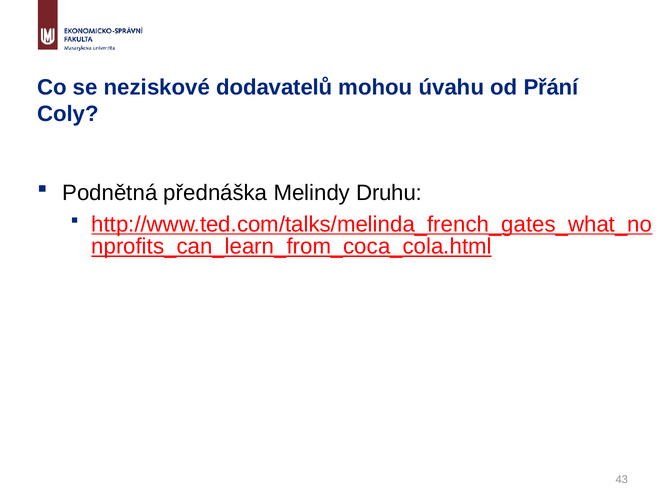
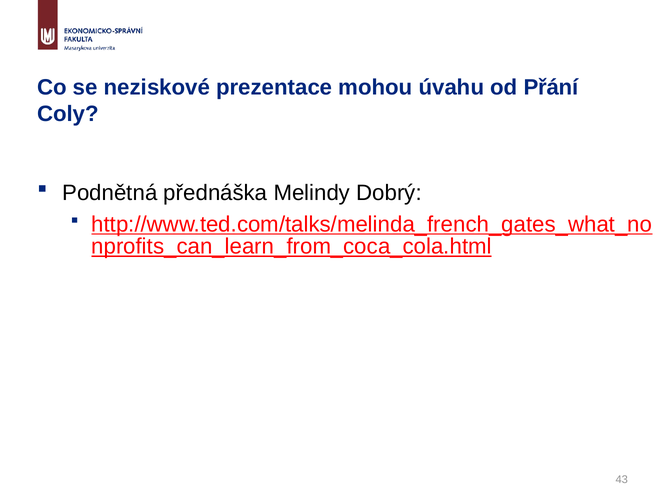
dodavatelů: dodavatelů -> prezentace
Druhu: Druhu -> Dobrý
